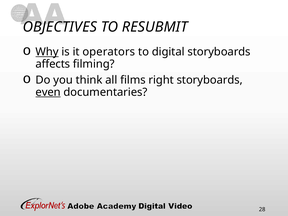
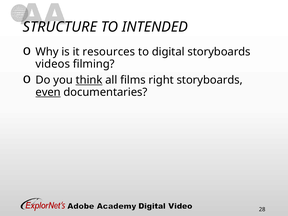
OBJECTIVES: OBJECTIVES -> STRUCTURE
RESUBMIT: RESUBMIT -> INTENDED
Why underline: present -> none
operators: operators -> resources
affects: affects -> videos
think underline: none -> present
